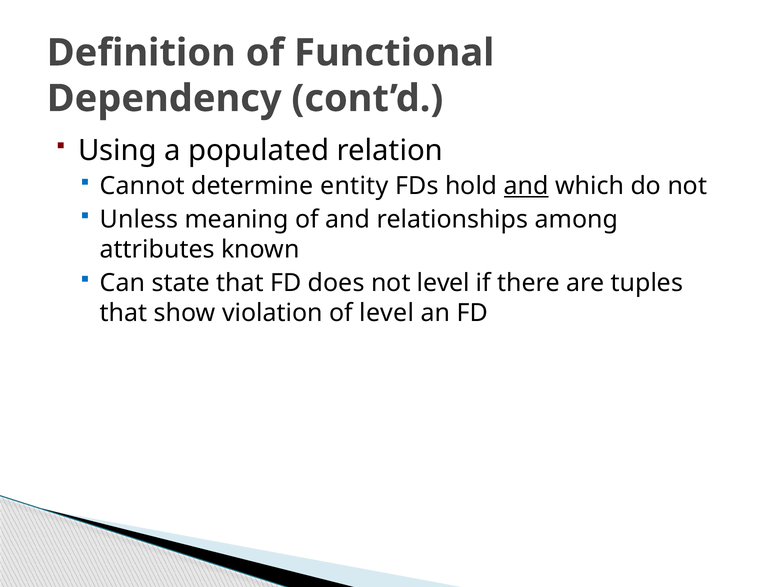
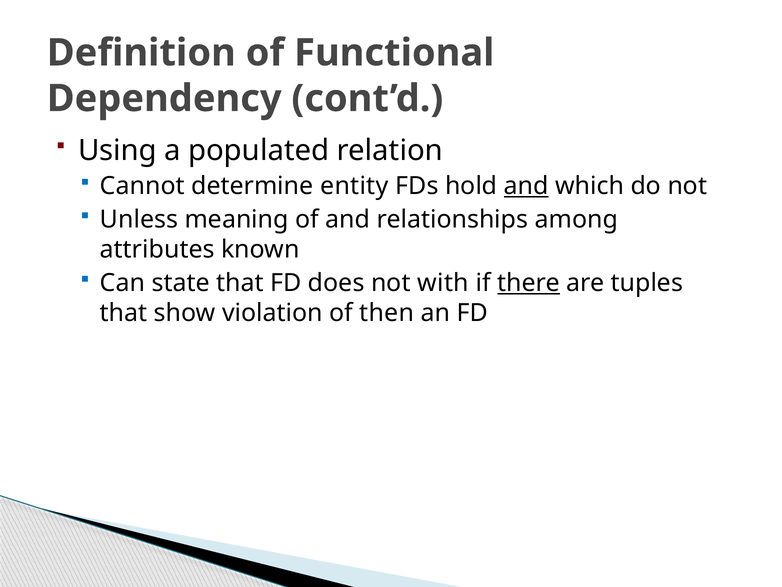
not level: level -> with
there underline: none -> present
of level: level -> then
